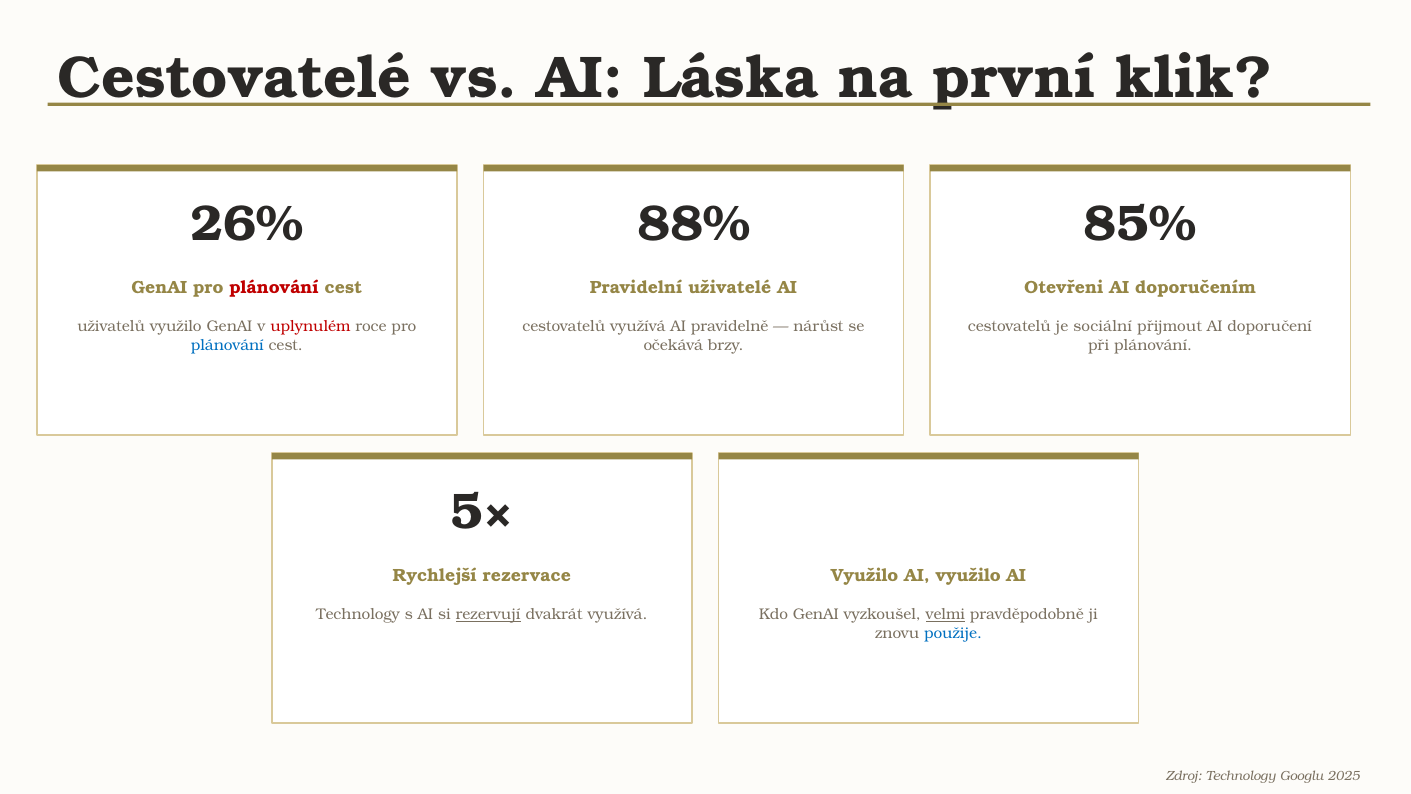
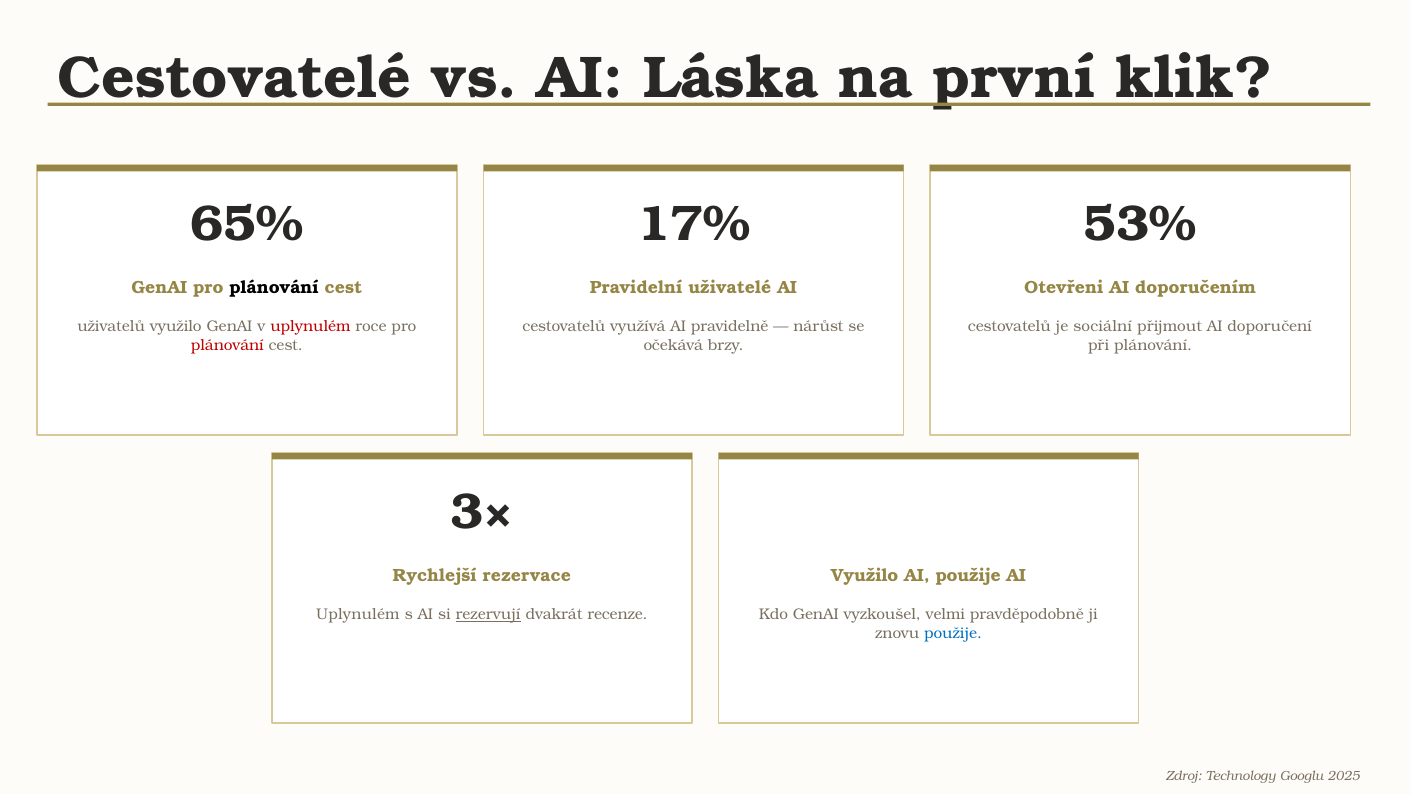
26%: 26% -> 65%
88%: 88% -> 17%
85%: 85% -> 53%
plánování at (274, 288) colour: red -> black
plánování at (227, 345) colour: blue -> red
5×: 5× -> 3×
AI využilo: využilo -> použije
Technology at (358, 614): Technology -> Uplynulém
dvakrát využívá: využívá -> recenze
velmi underline: present -> none
